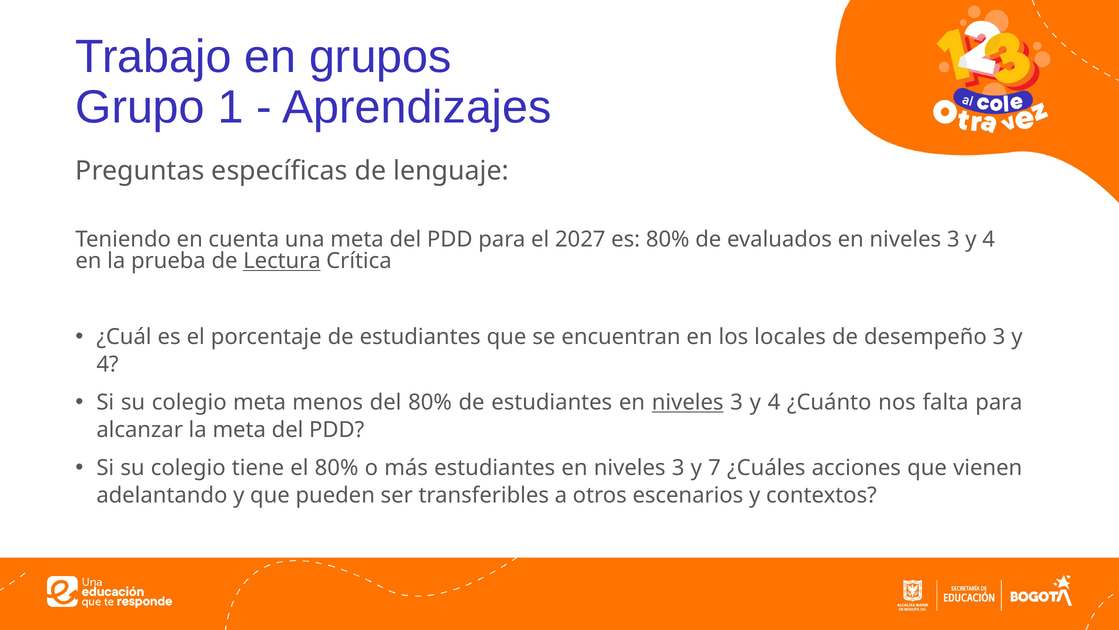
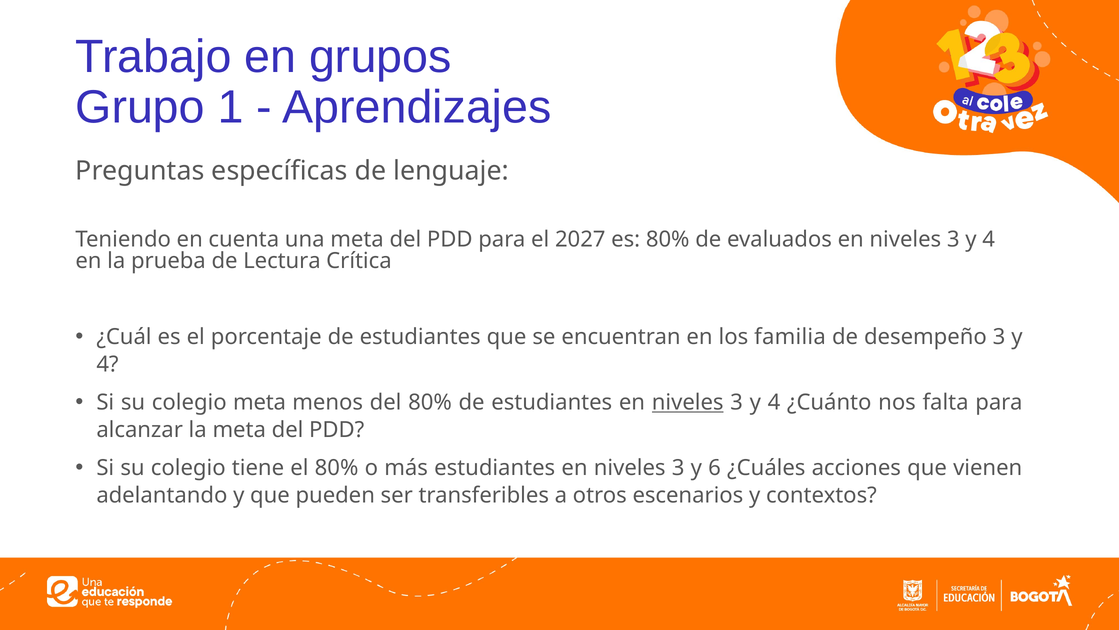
Lectura underline: present -> none
locales: locales -> familia
7: 7 -> 6
